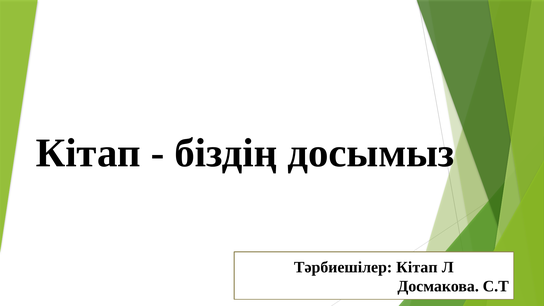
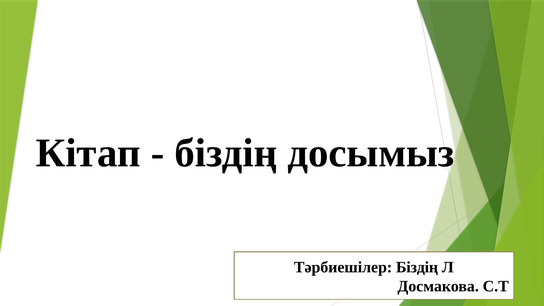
Тәрбиешілер Кітап: Кітап -> Біздің
